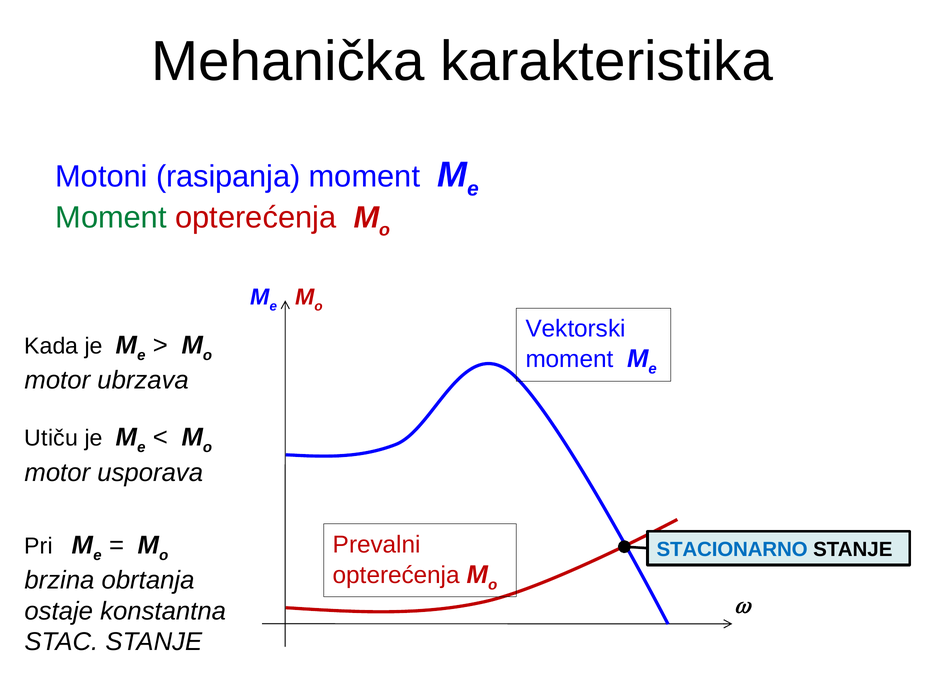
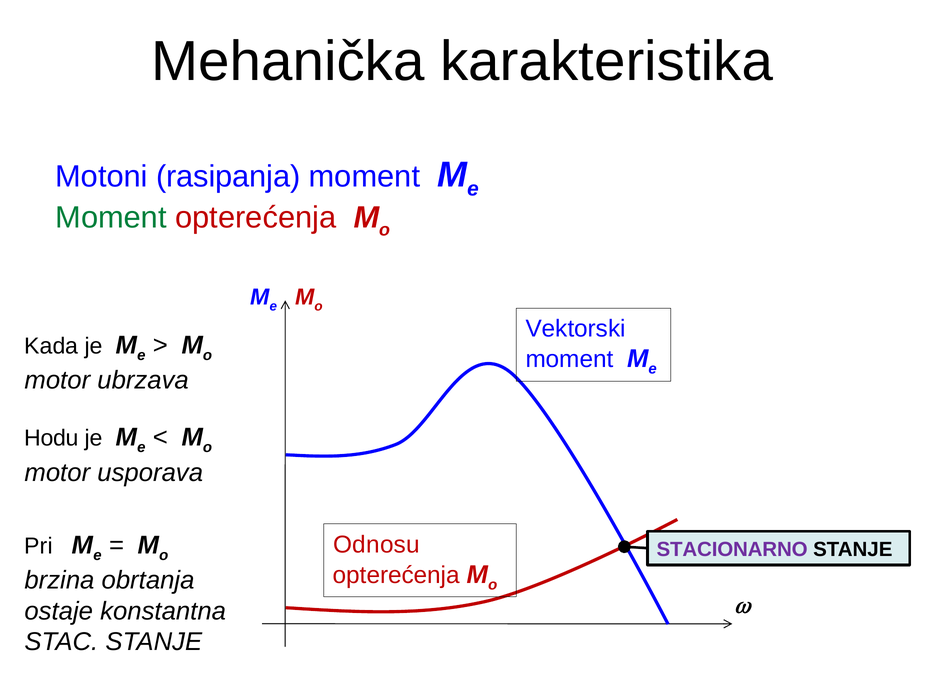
Utiču: Utiču -> Hodu
Prevalni: Prevalni -> Odnosu
STACIONARNO colour: blue -> purple
